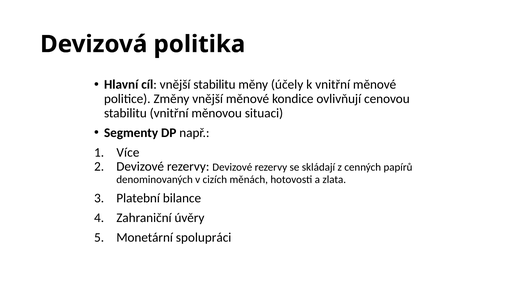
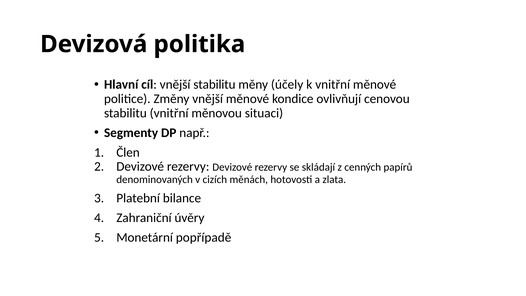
Více: Více -> Člen
spolupráci: spolupráci -> popřípadě
